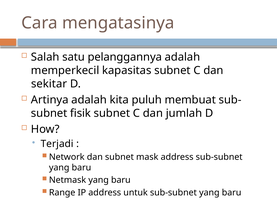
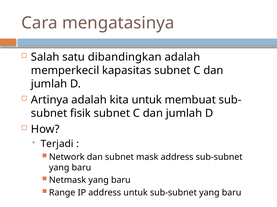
pelanggannya: pelanggannya -> dibandingkan
sekitar at (49, 84): sekitar -> jumlah
kita puluh: puluh -> untuk
